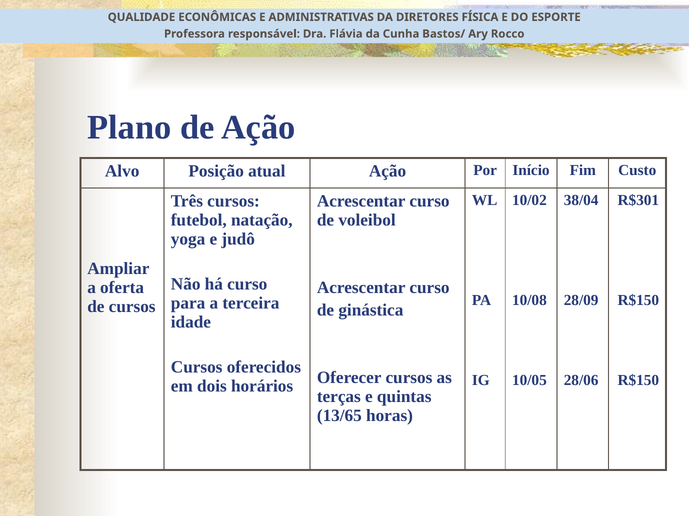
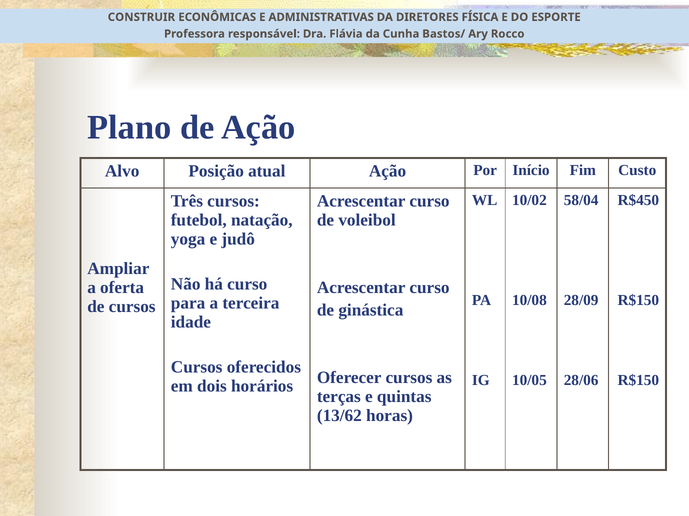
QUALIDADE: QUALIDADE -> CONSTRUIR
38/04: 38/04 -> 58/04
R$301: R$301 -> R$450
13/65: 13/65 -> 13/62
